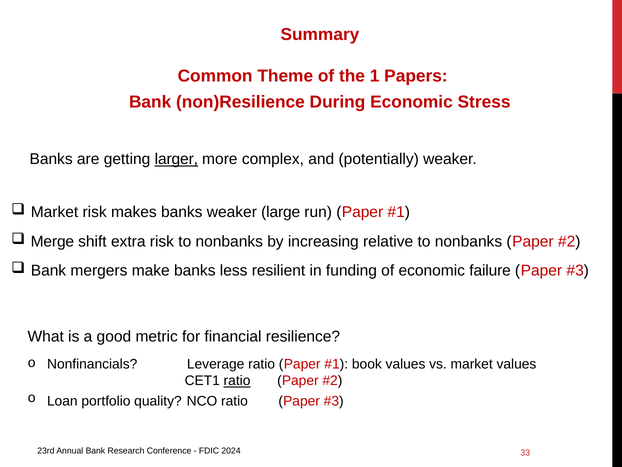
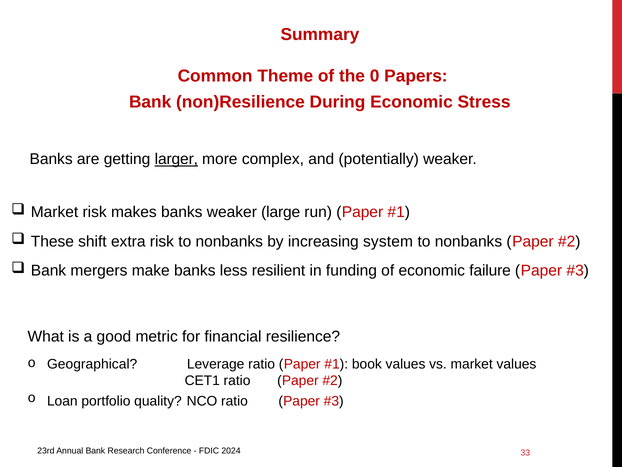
1: 1 -> 0
Merge: Merge -> These
relative: relative -> system
Nonfinancials: Nonfinancials -> Geographical
ratio at (237, 381) underline: present -> none
